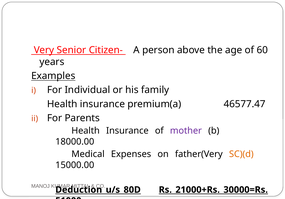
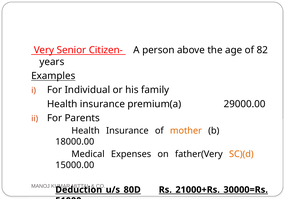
60: 60 -> 82
46577.47: 46577.47 -> 29000.00
mother colour: purple -> orange
